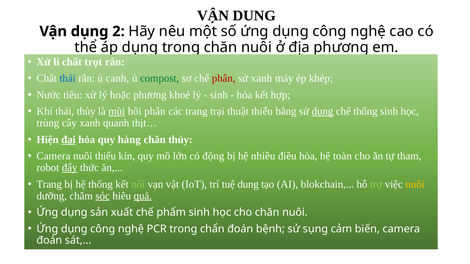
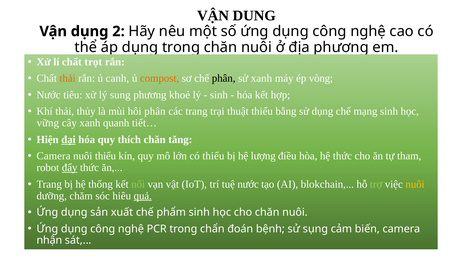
thải at (68, 79) colour: blue -> orange
compost colour: green -> orange
phân at (224, 79) colour: red -> black
khép: khép -> vòng
hoặc: hoặc -> sung
mùi underline: present -> none
dụng underline: present -> none
chế thống: thống -> mạng
trùng: trùng -> vững
thịt…: thịt… -> tiết…
hàng: hàng -> thích
chăn thủy: thủy -> tăng
có động: động -> thiểu
nhiều: nhiều -> lượng
hệ toàn: toàn -> thức
tuệ dung: dung -> nước
sóc underline: present -> none
đoán at (49, 241): đoán -> nhận
